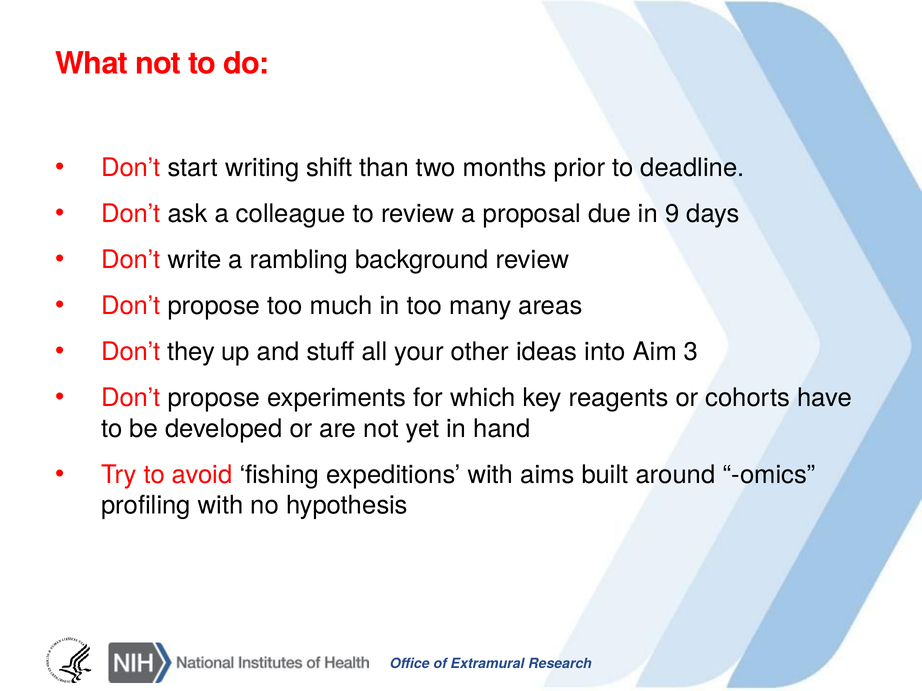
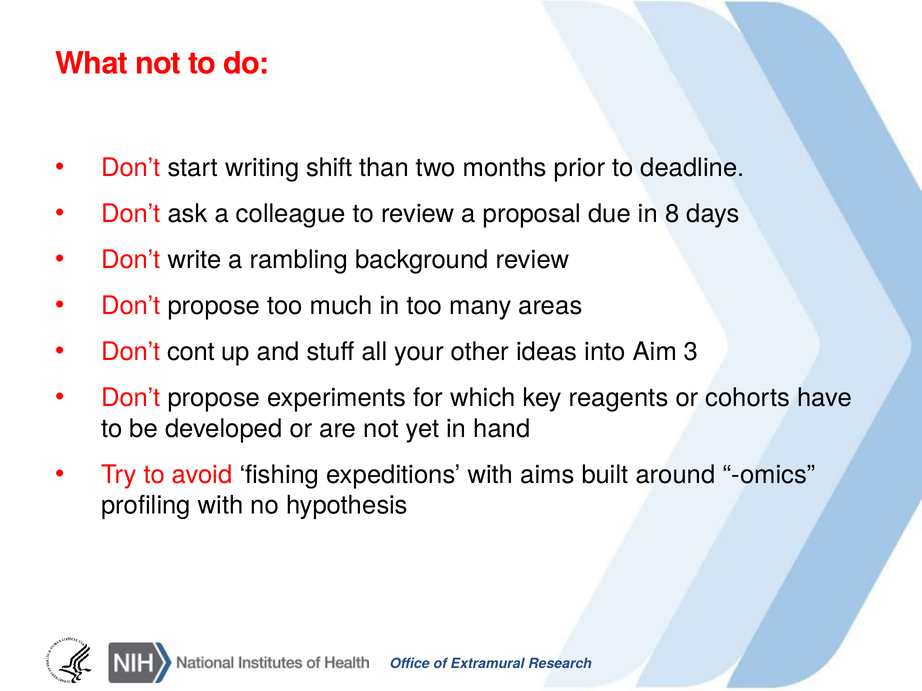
9: 9 -> 8
they: they -> cont
